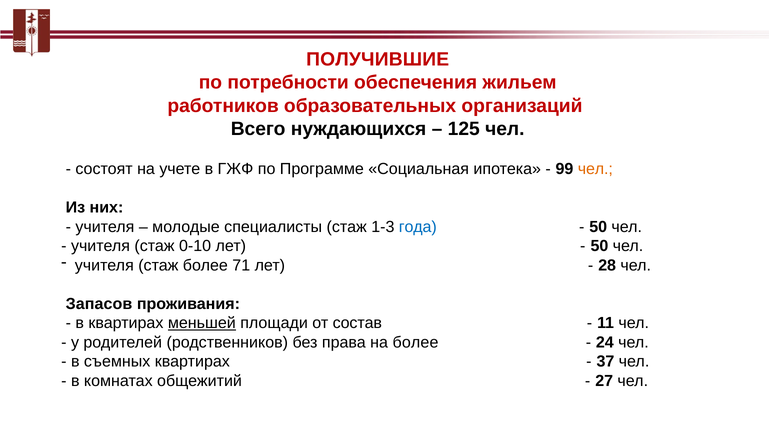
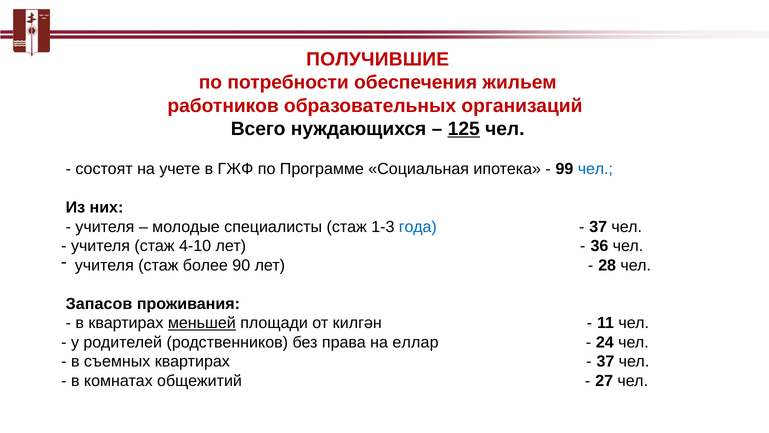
125 underline: none -> present
чел at (595, 169) colour: orange -> blue
50 at (598, 226): 50 -> 37
0-10: 0-10 -> 4-10
50 at (599, 246): 50 -> 36
71: 71 -> 90
состав: состав -> килгән
на более: более -> еллар
